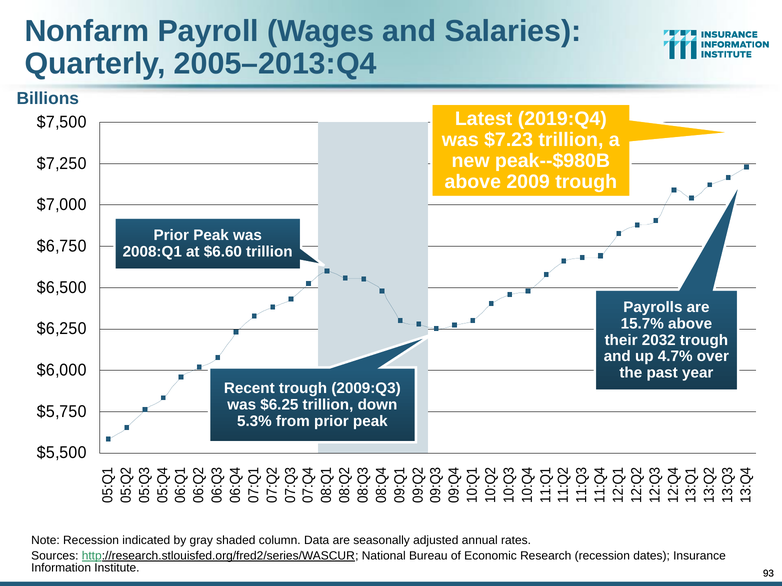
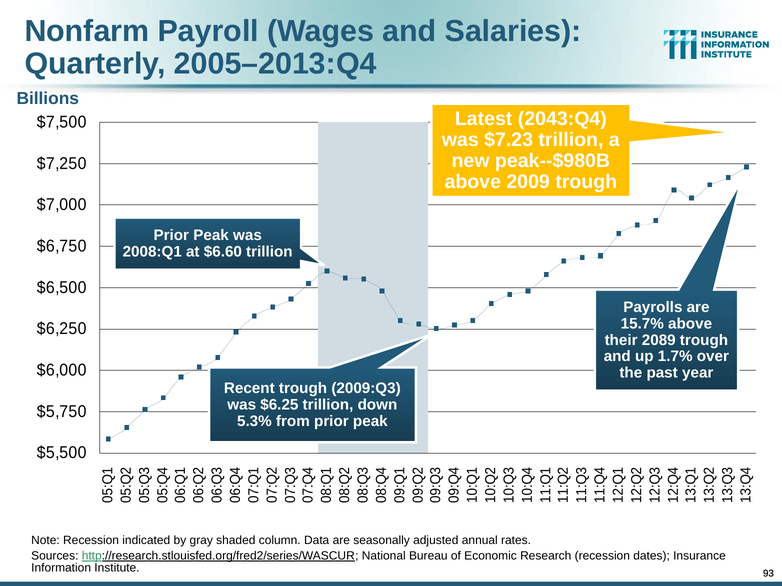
2019:Q4: 2019:Q4 -> 2043:Q4
2032: 2032 -> 2089
4.7%: 4.7% -> 1.7%
